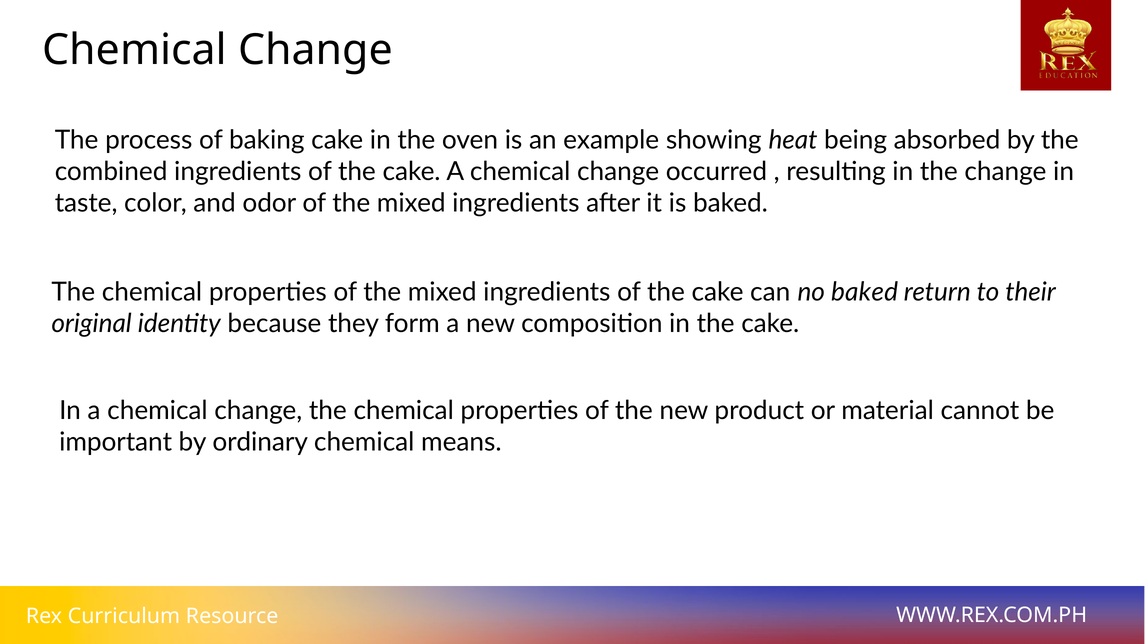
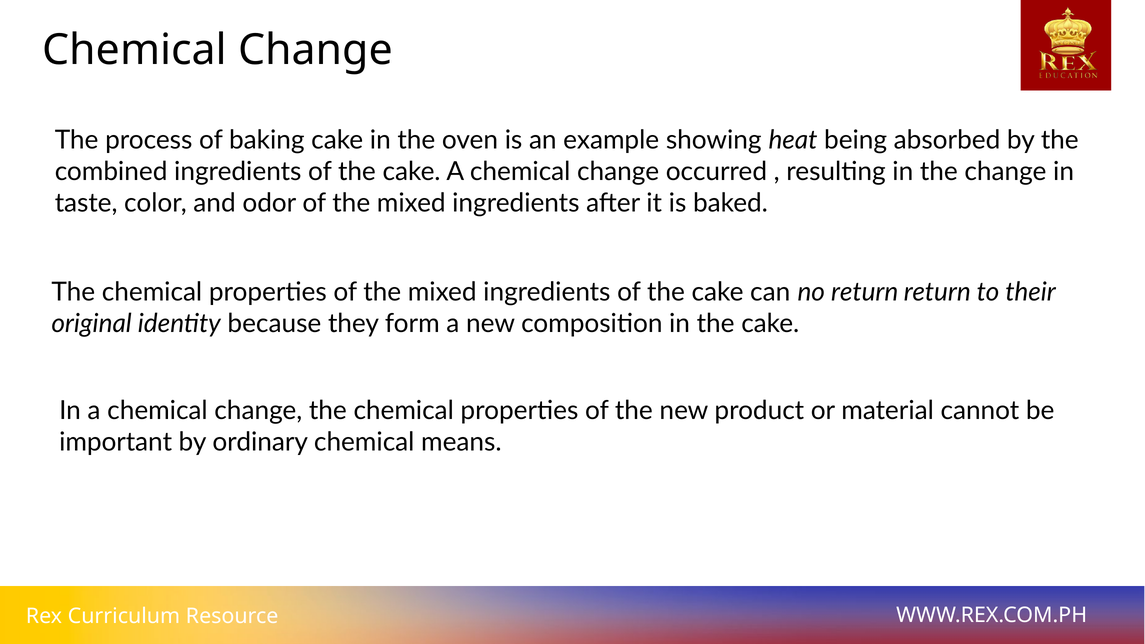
no baked: baked -> return
